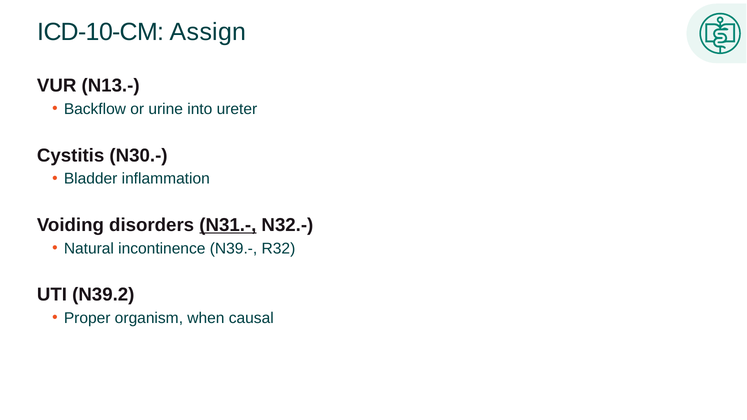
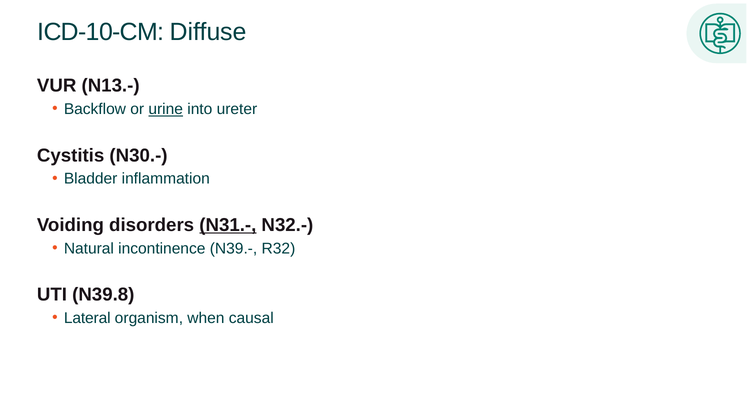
Assign: Assign -> Diffuse
urine underline: none -> present
N39.2: N39.2 -> N39.8
Proper: Proper -> Lateral
